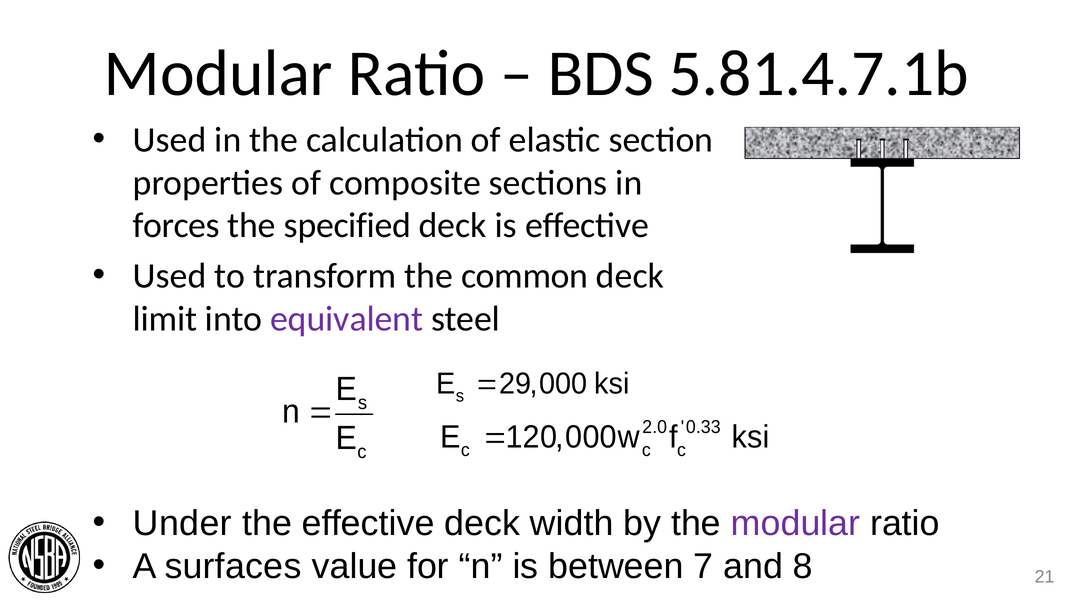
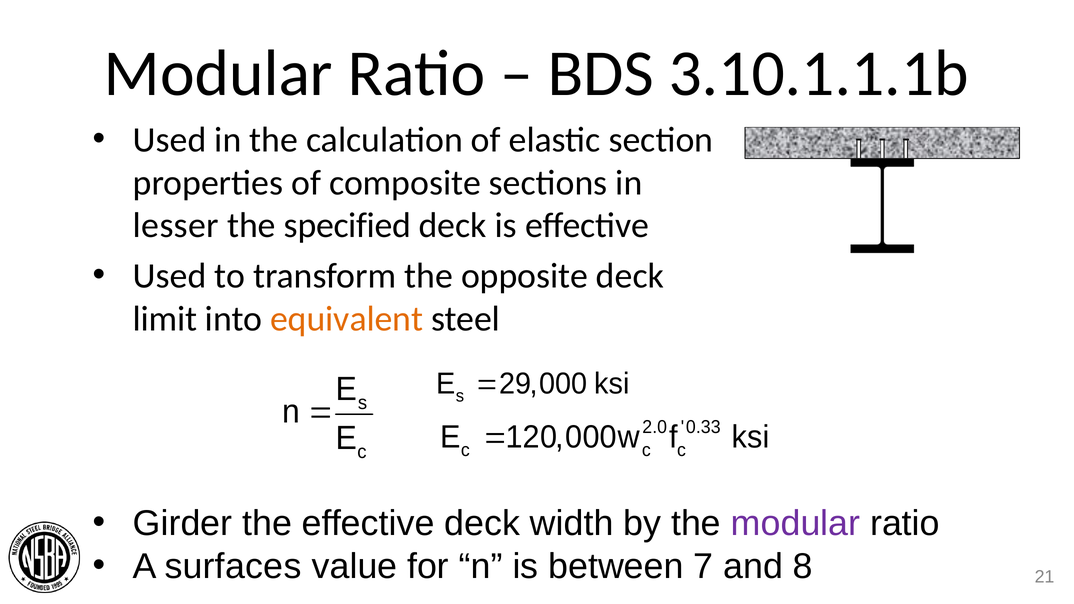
5.81.4.7.1b: 5.81.4.7.1b -> 3.10.1.1.1b
forces: forces -> lesser
common: common -> opposite
equivalent colour: purple -> orange
Under: Under -> Girder
